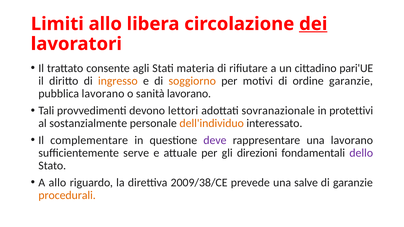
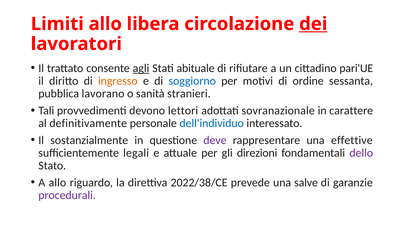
agli underline: none -> present
materia: materia -> abituale
soggiorno colour: orange -> blue
ordine garanzie: garanzie -> sessanta
sanità lavorano: lavorano -> stranieri
protettivi: protettivi -> carattere
sostanzialmente: sostanzialmente -> definitivamente
dell'individuo colour: orange -> blue
complementare: complementare -> sostanzialmente
una lavorano: lavorano -> effettive
serve: serve -> legali
2009/38/CE: 2009/38/CE -> 2022/38/CE
procedurali colour: orange -> purple
